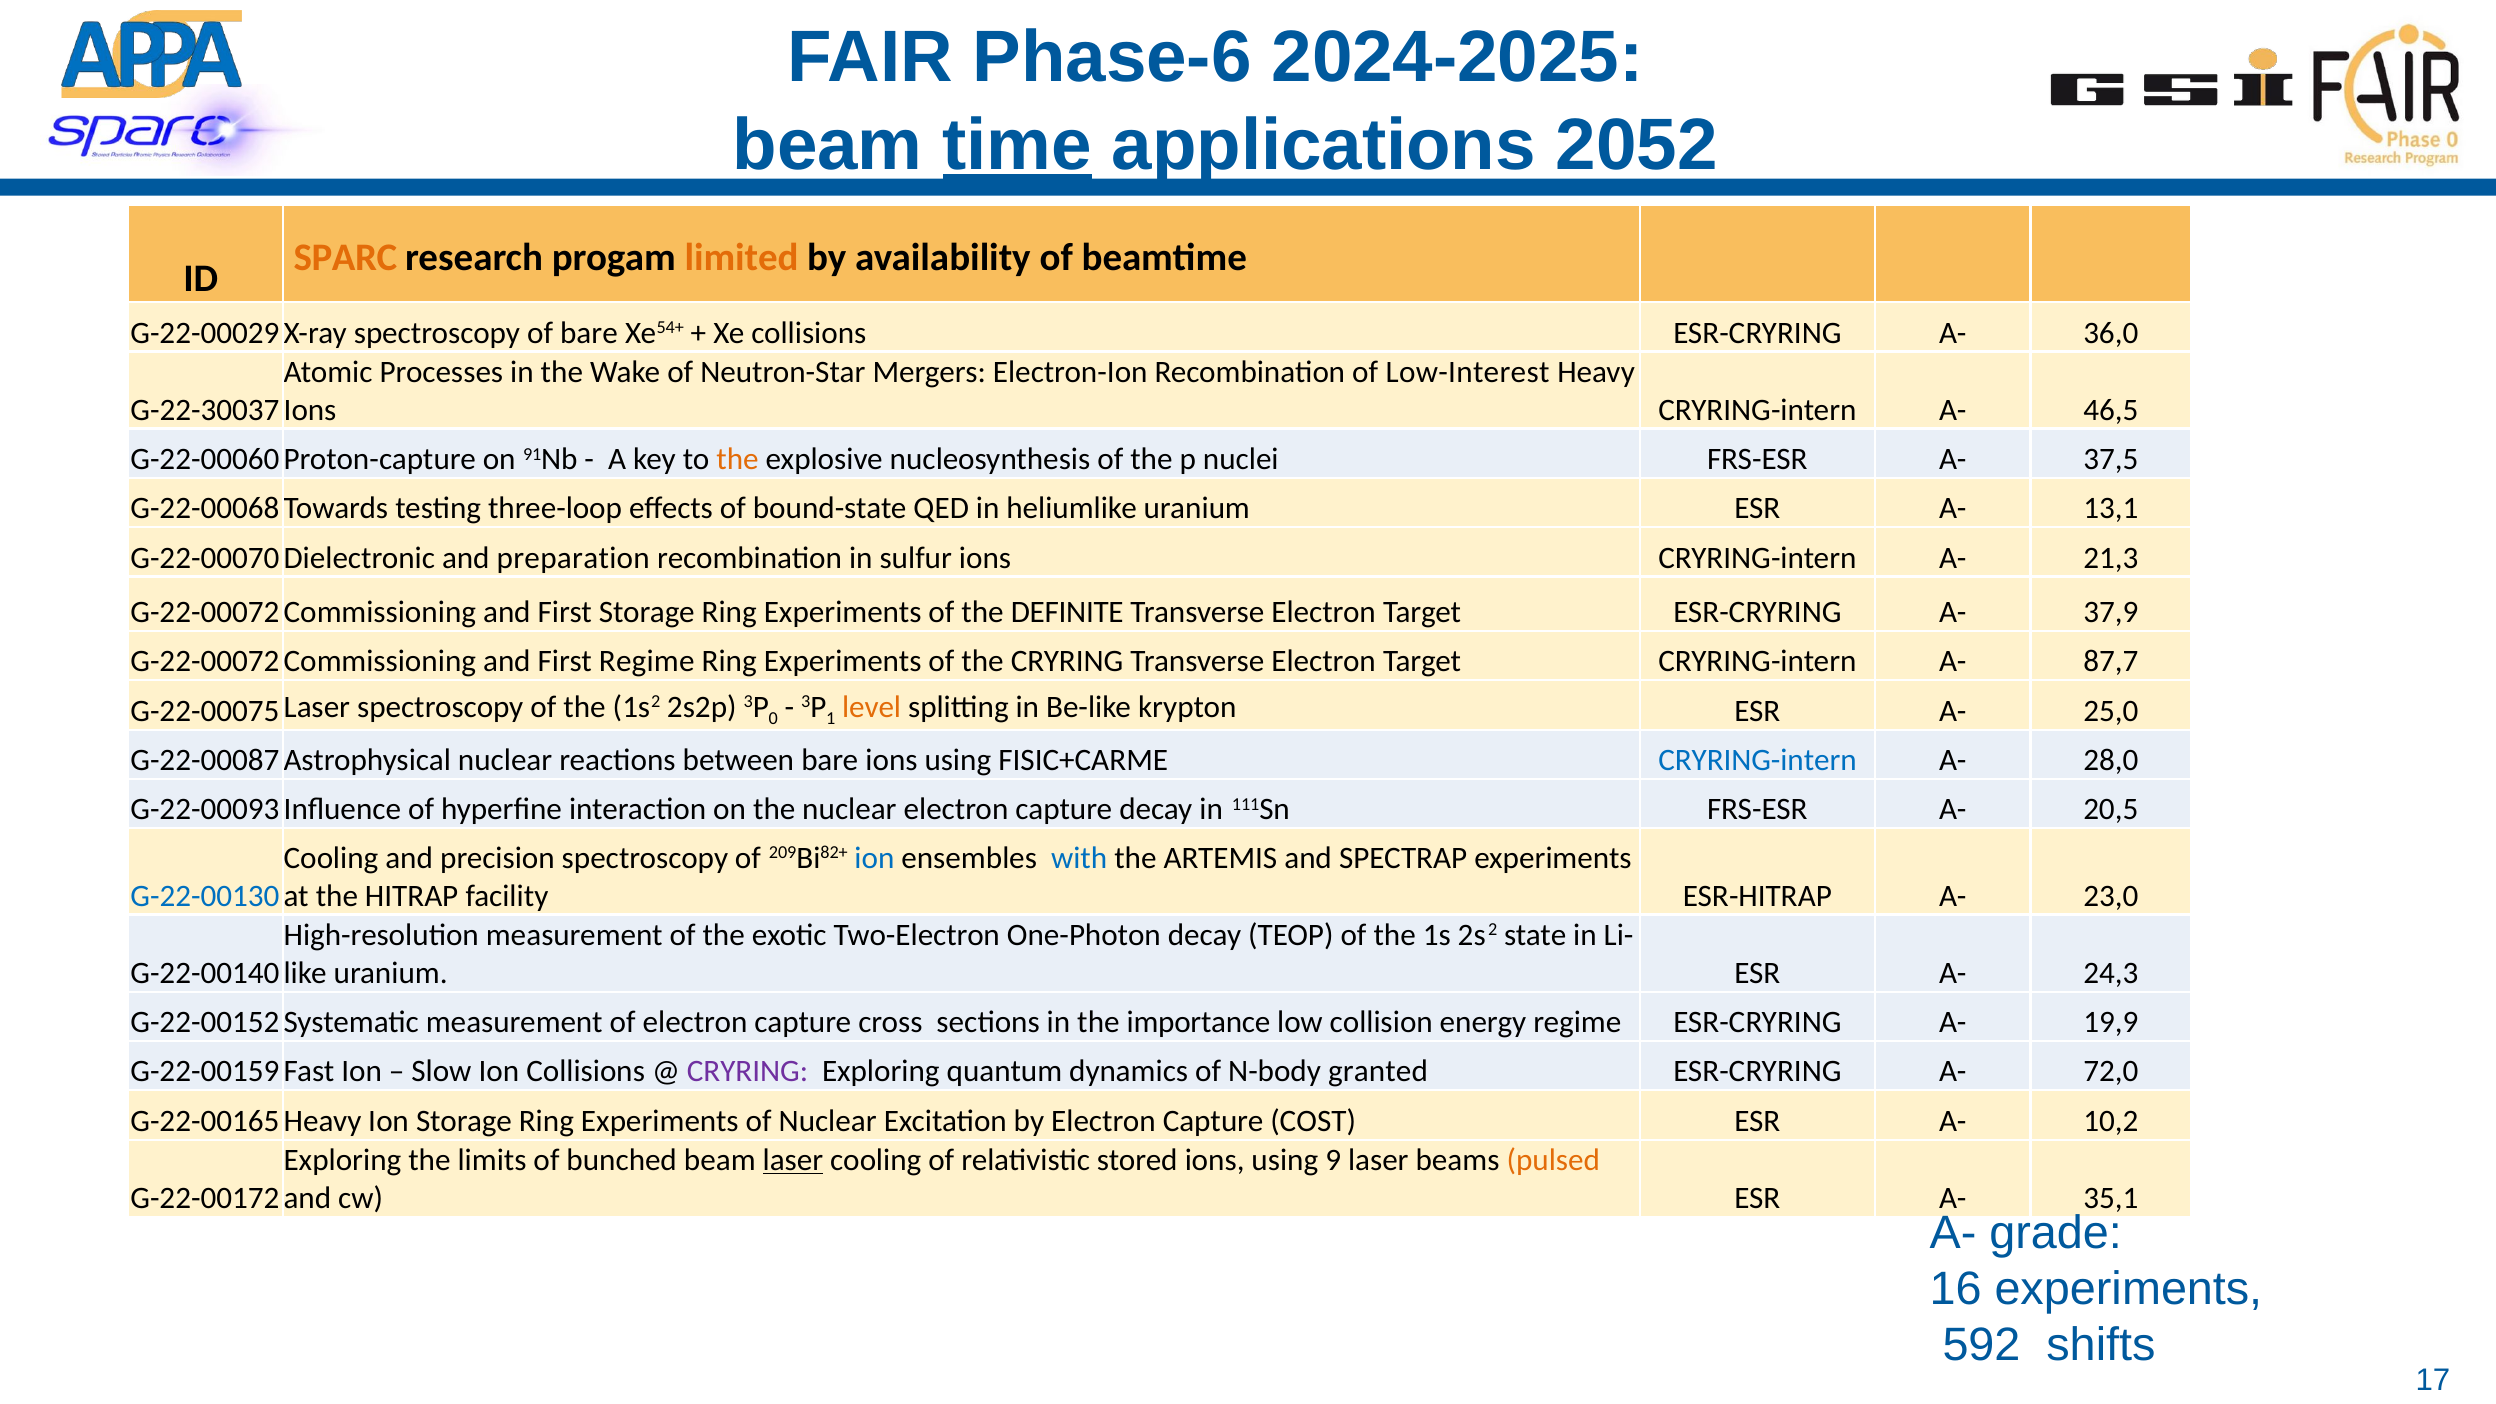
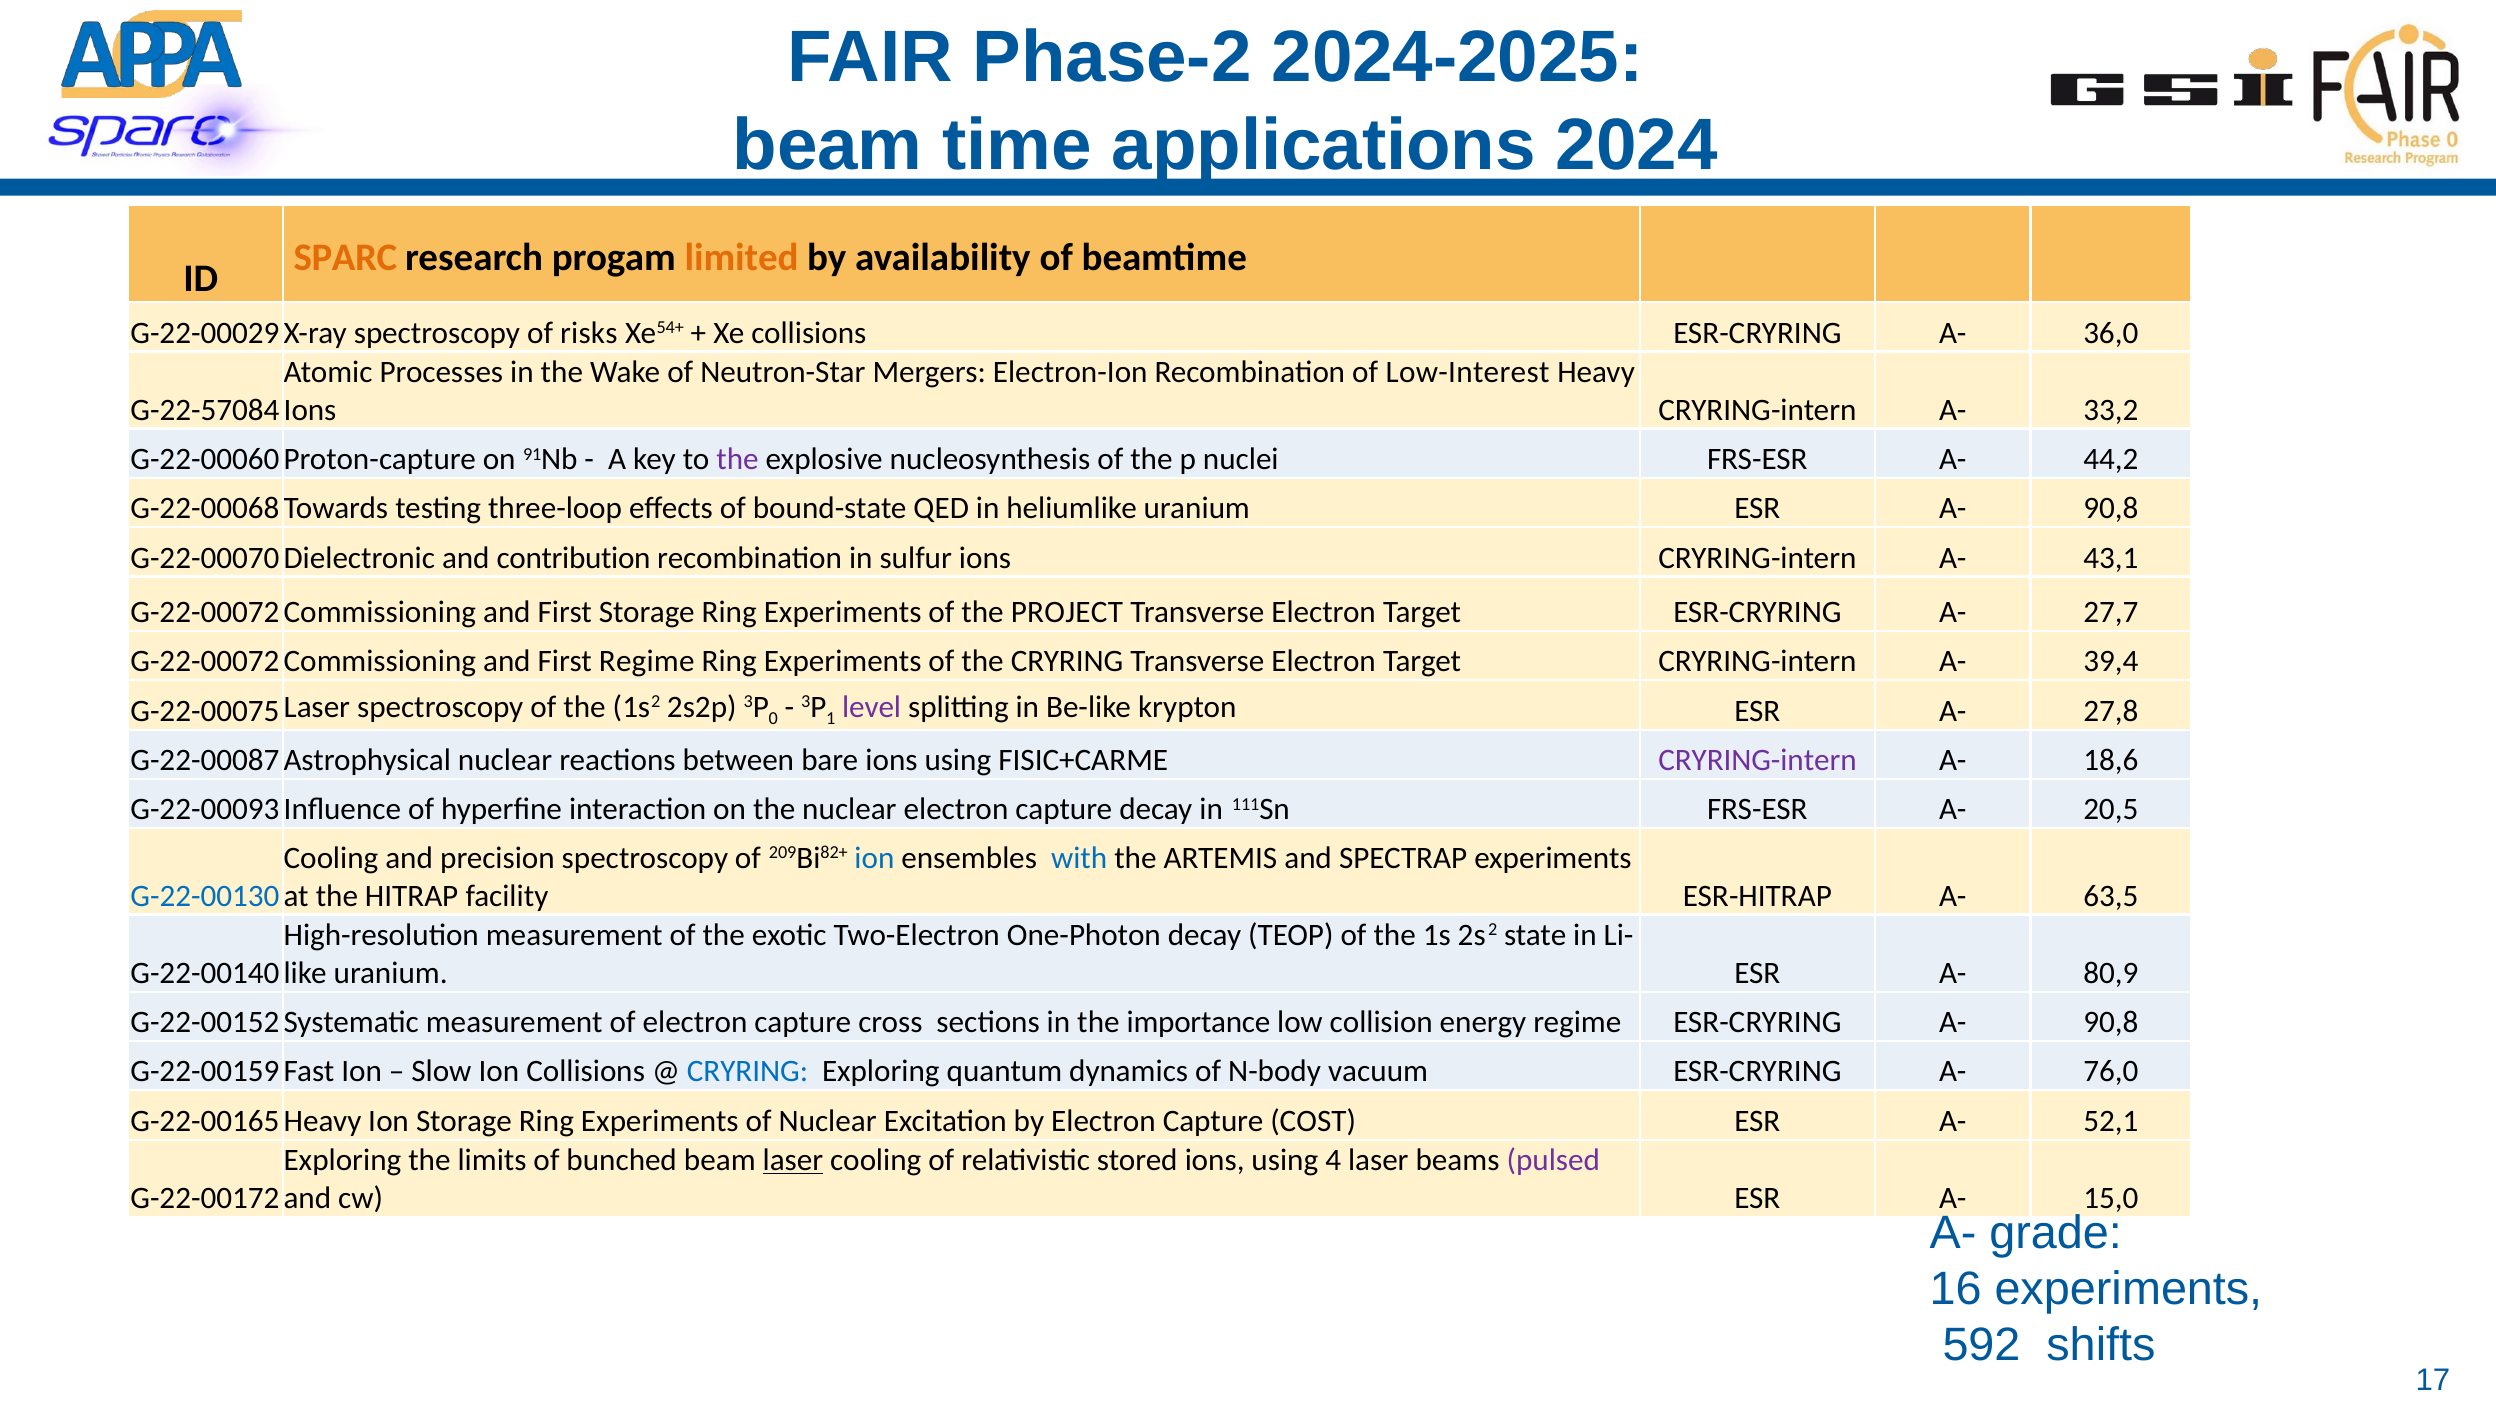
Phase-6: Phase-6 -> Phase-2
time underline: present -> none
2052: 2052 -> 2024
of bare: bare -> risks
G-22-30037: G-22-30037 -> G-22-57084
46,5: 46,5 -> 33,2
the at (738, 459) colour: orange -> purple
37,5: 37,5 -> 44,2
ESR A- 13,1: 13,1 -> 90,8
preparation: preparation -> contribution
21,3: 21,3 -> 43,1
DEFINITE: DEFINITE -> PROJECT
37,9: 37,9 -> 27,7
87,7: 87,7 -> 39,4
level colour: orange -> purple
25,0: 25,0 -> 27,8
CRYRING-intern at (1757, 760) colour: blue -> purple
28,0: 28,0 -> 18,6
23,0: 23,0 -> 63,5
24,3: 24,3 -> 80,9
ESR-CRYRING A- 19,9: 19,9 -> 90,8
CRYRING at (748, 1072) colour: purple -> blue
granted: granted -> vacuum
72,0: 72,0 -> 76,0
10,2: 10,2 -> 52,1
9: 9 -> 4
pulsed colour: orange -> purple
35,1: 35,1 -> 15,0
